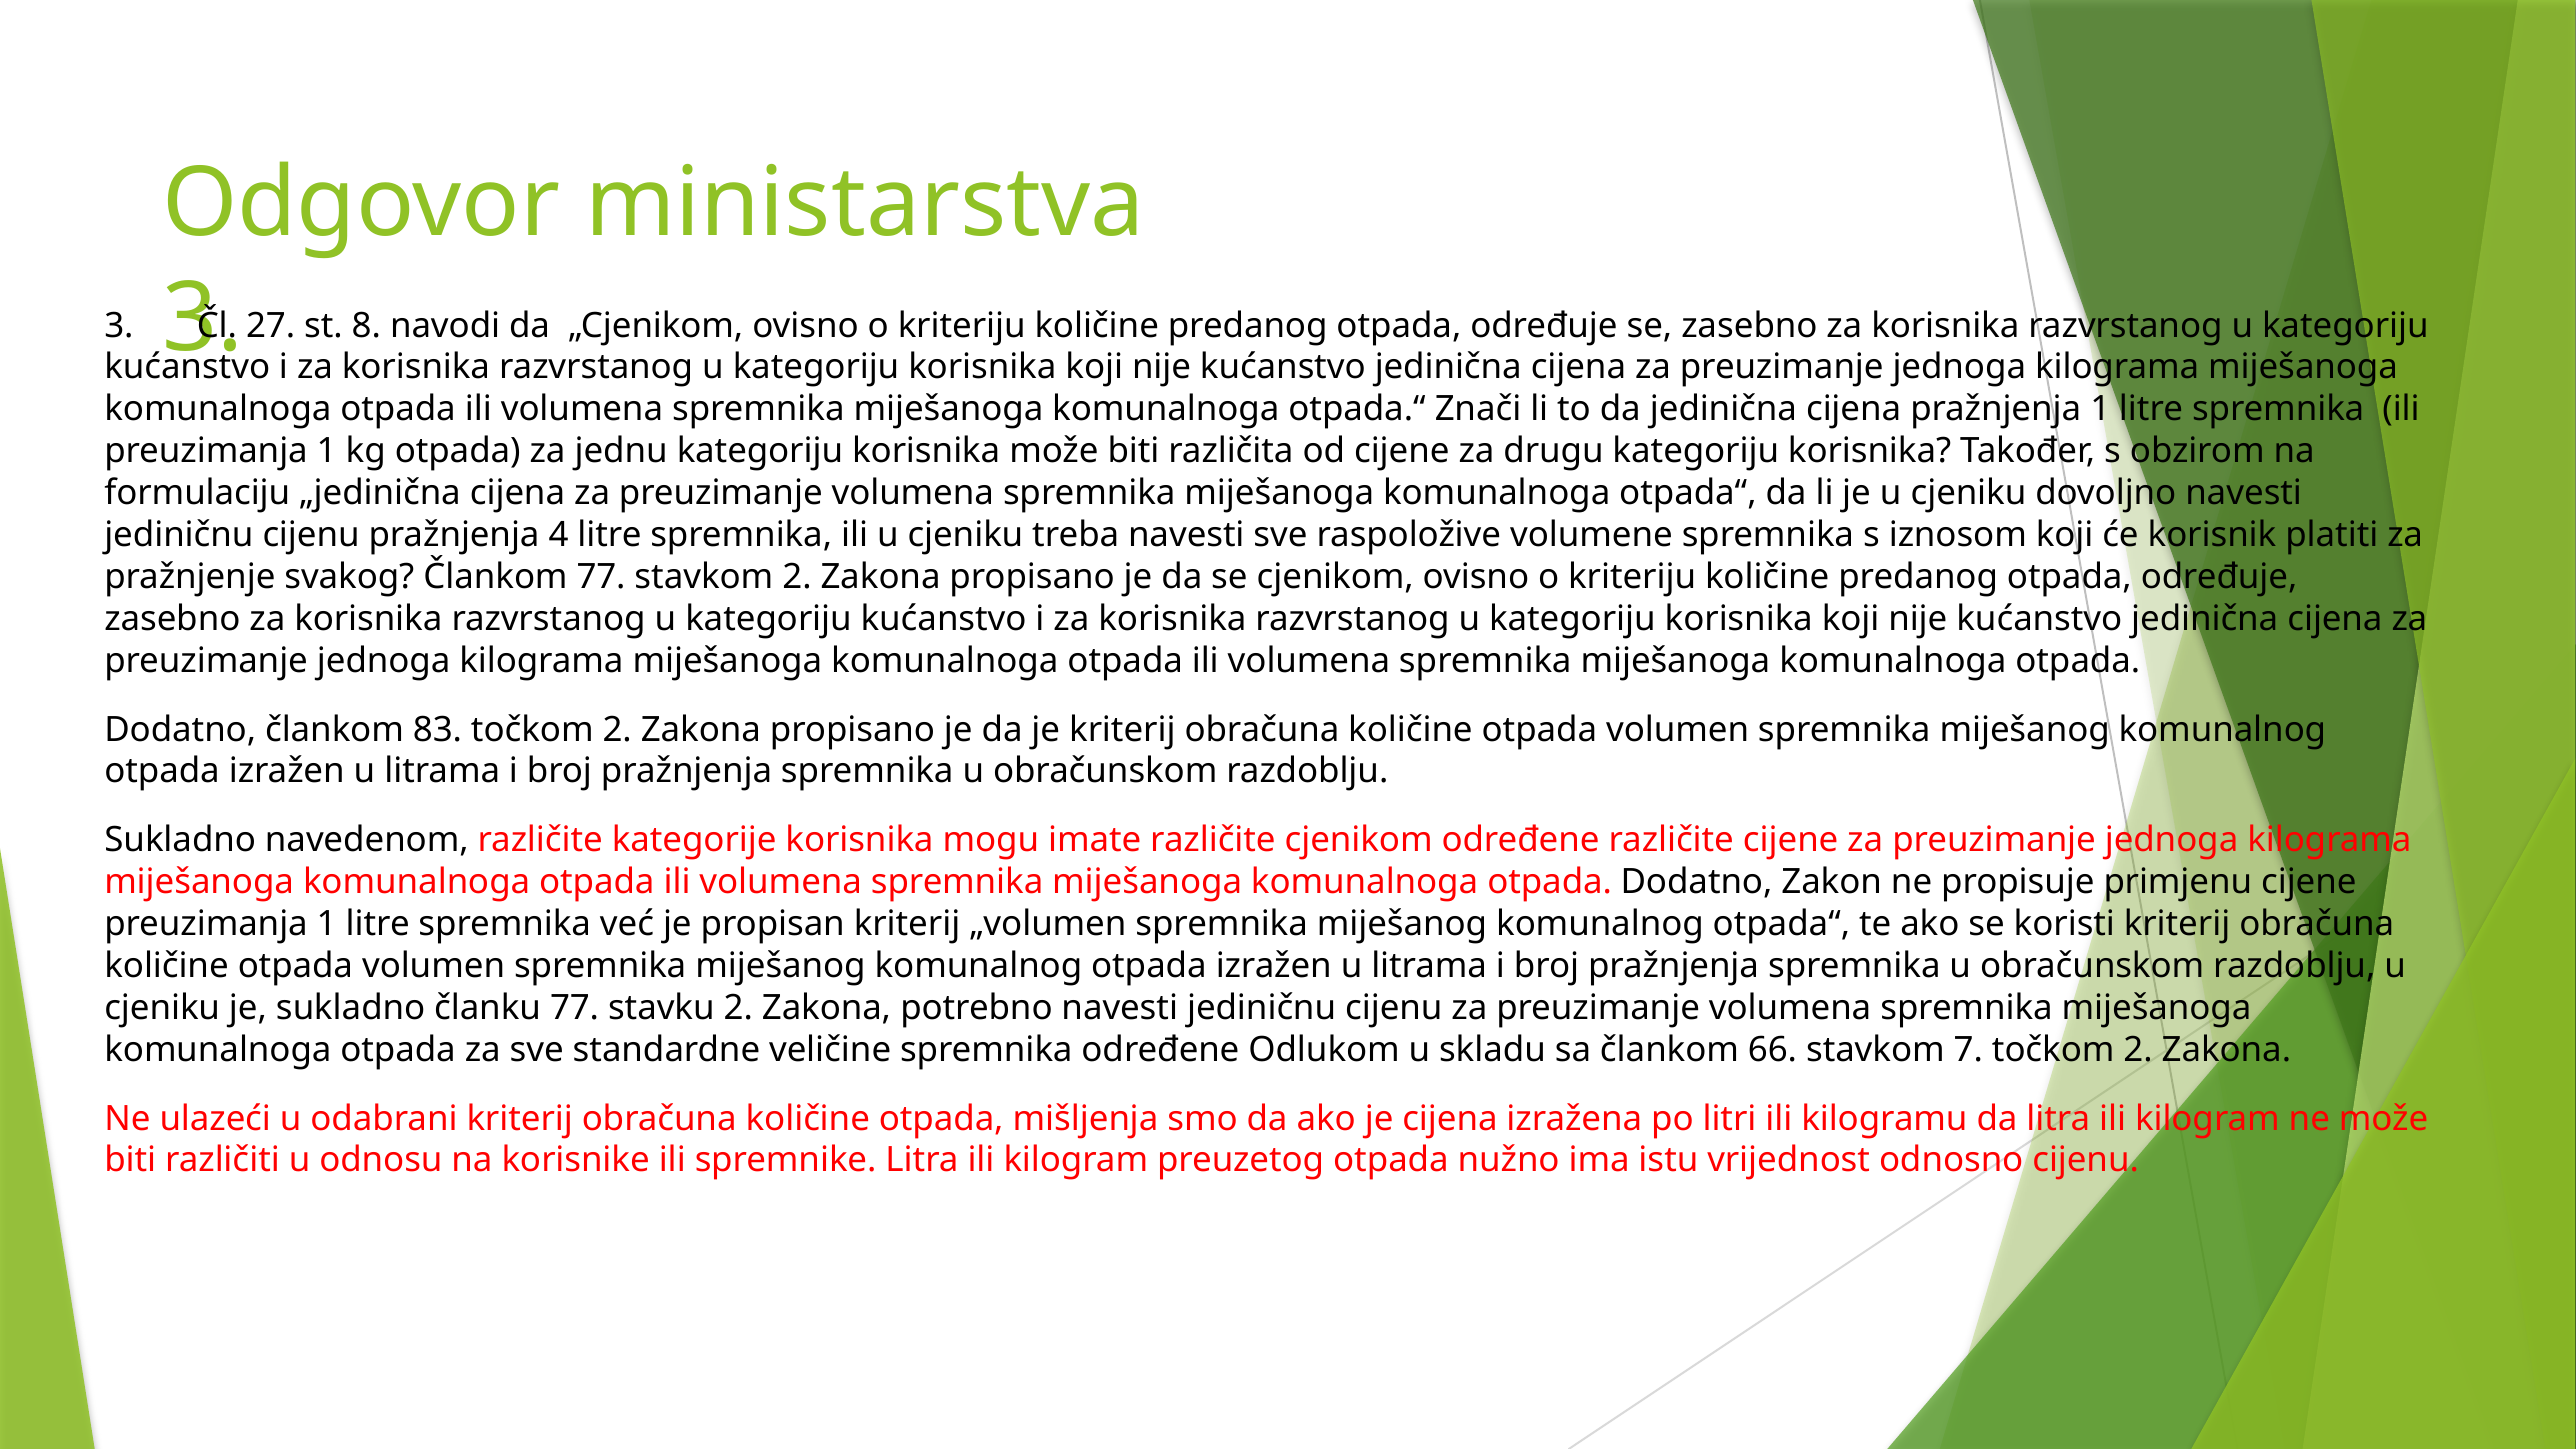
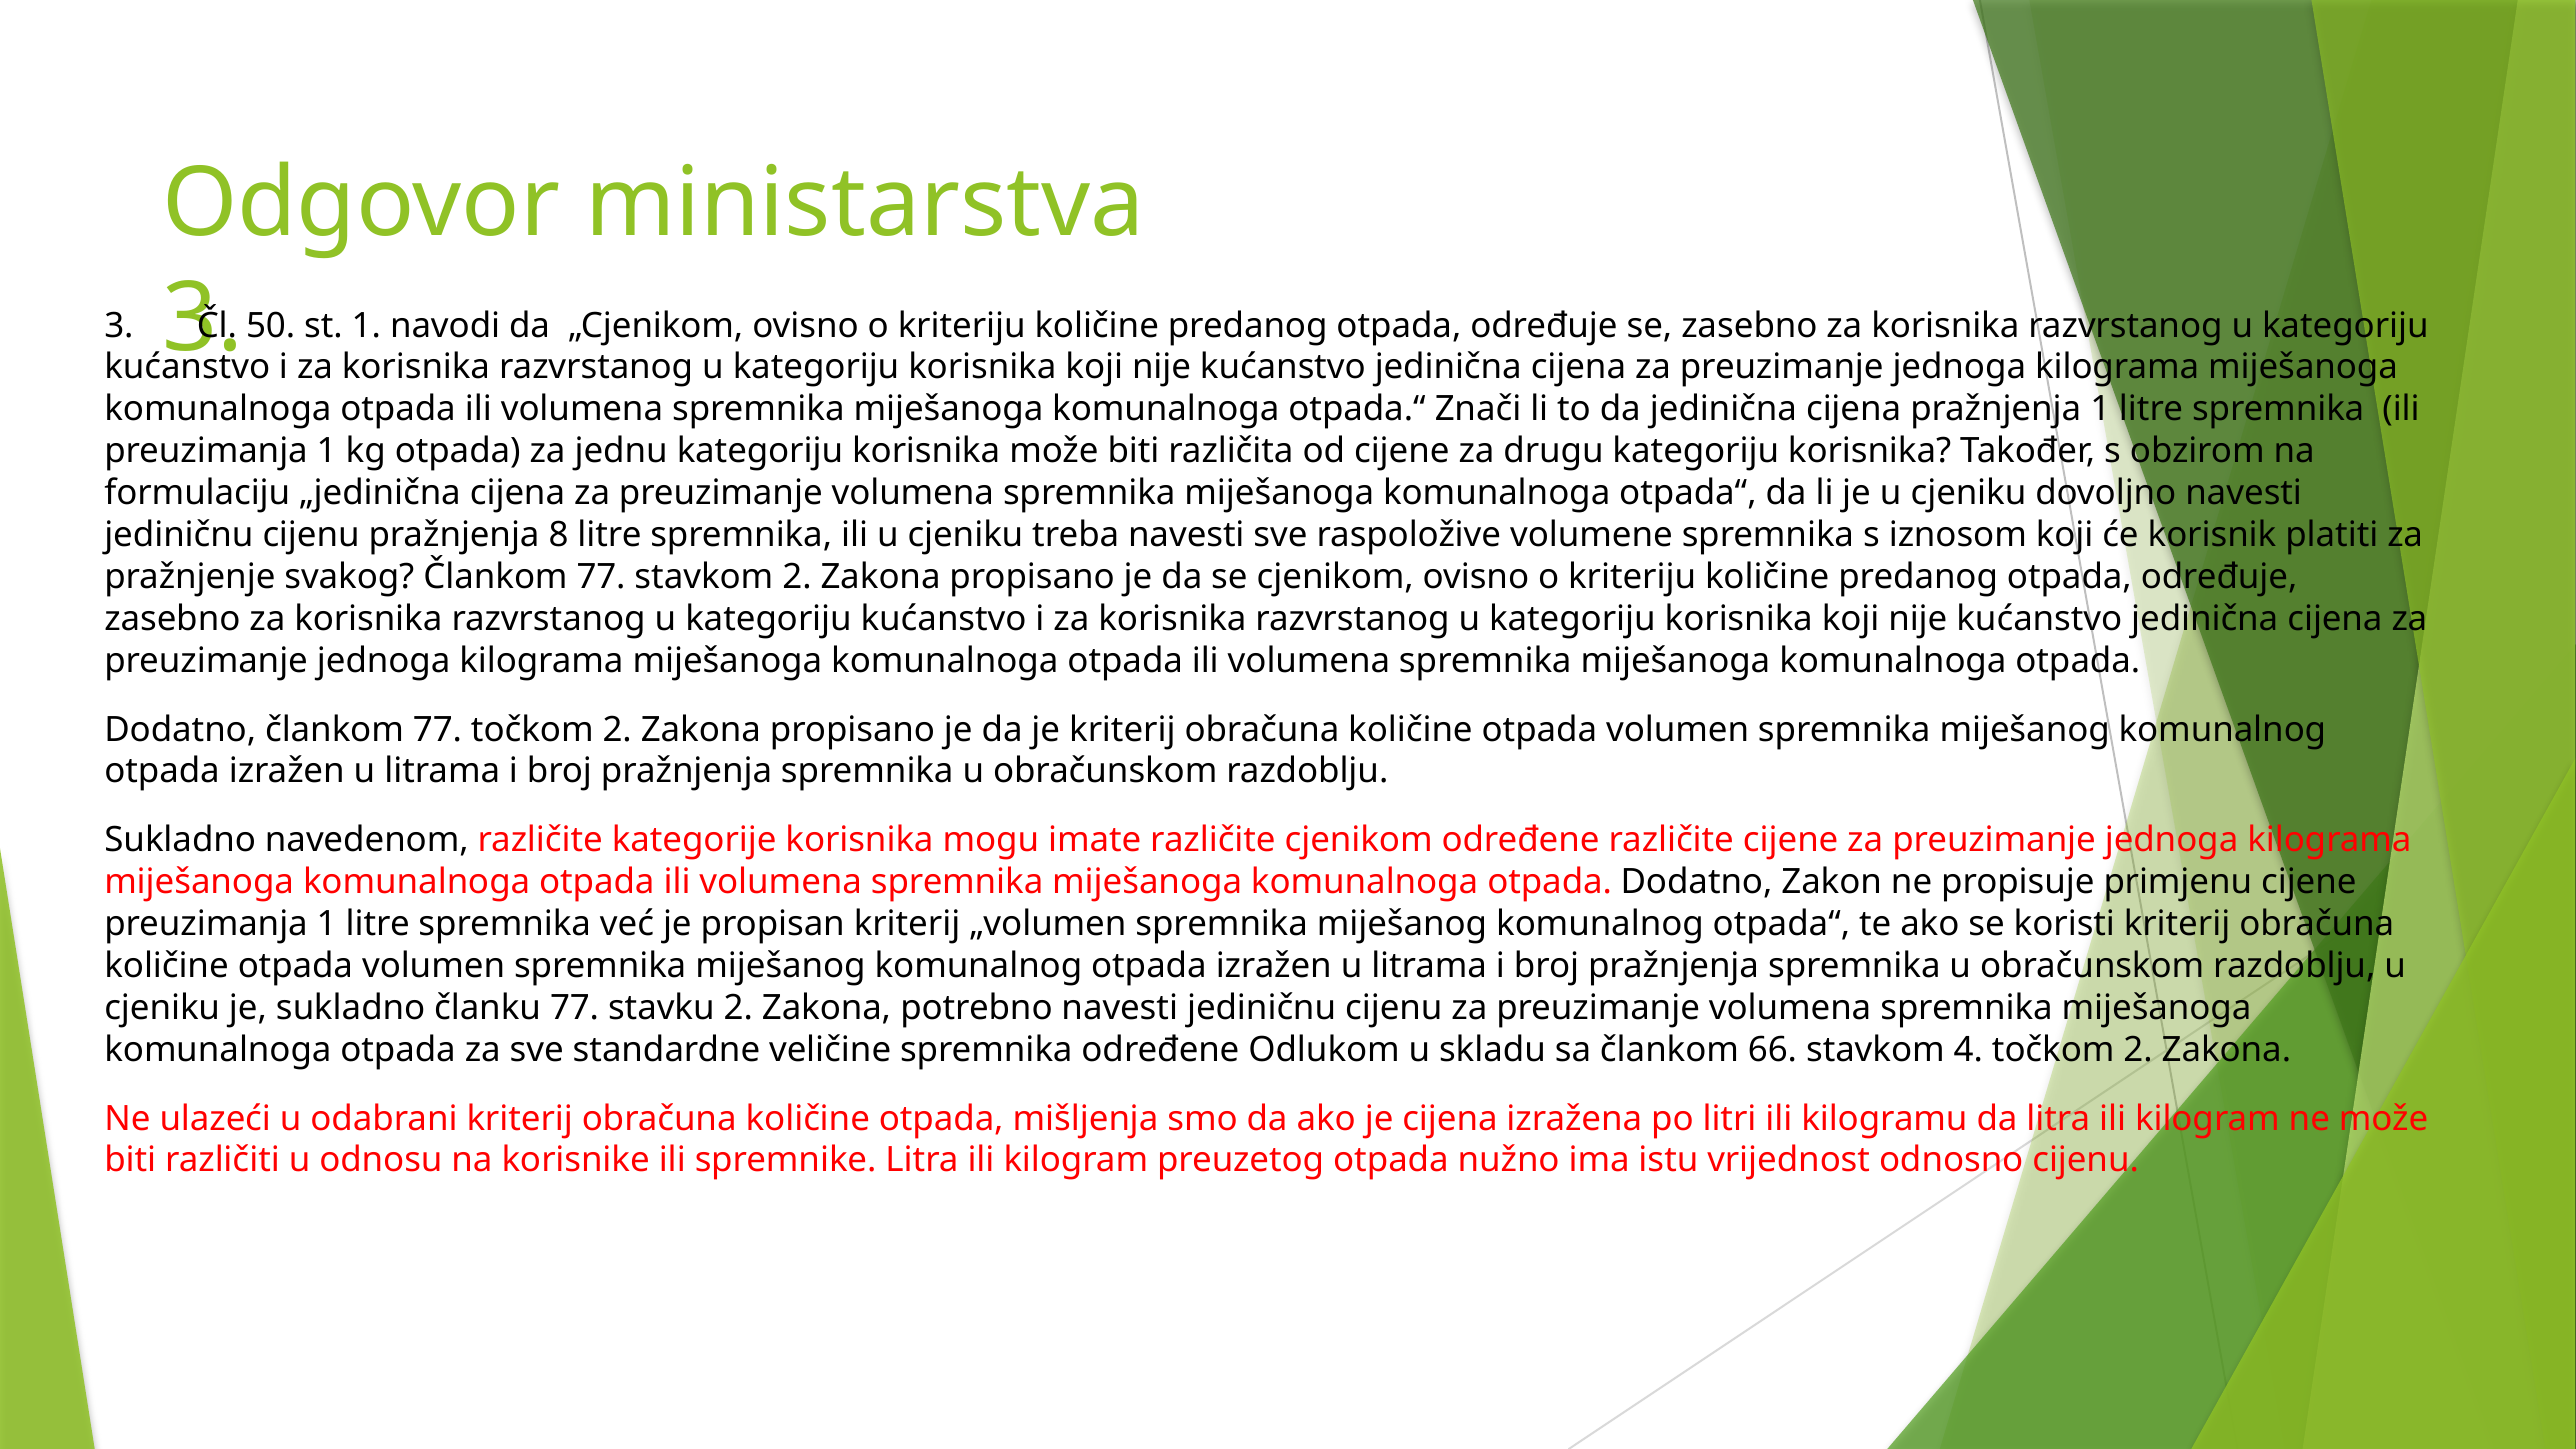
27: 27 -> 50
st 8: 8 -> 1
4: 4 -> 8
Dodatno člankom 83: 83 -> 77
7: 7 -> 4
